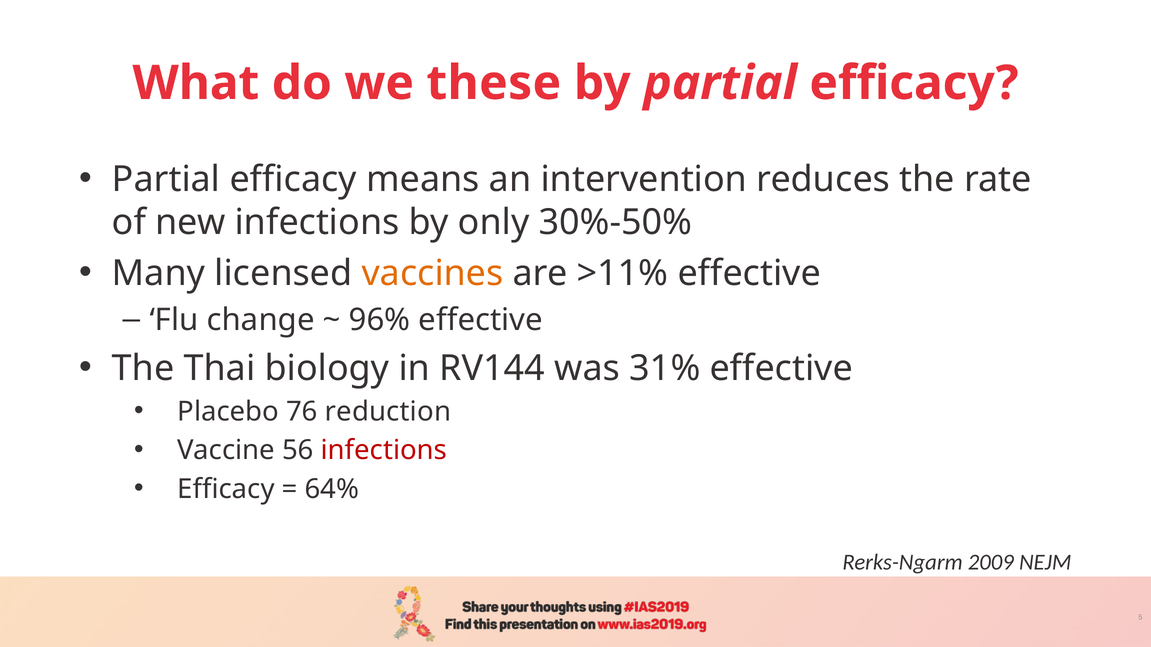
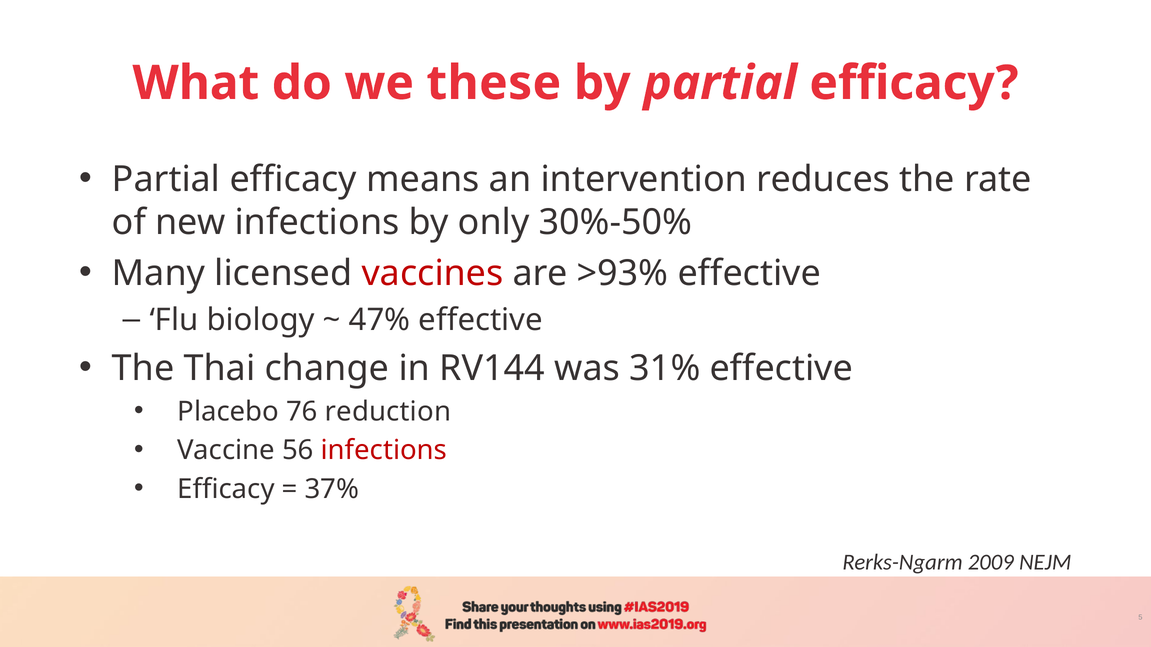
vaccines colour: orange -> red
>11%: >11% -> >93%
change: change -> biology
96%: 96% -> 47%
biology: biology -> change
64%: 64% -> 37%
